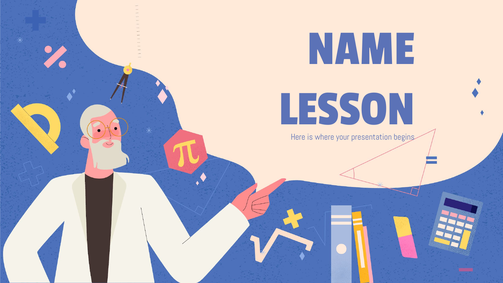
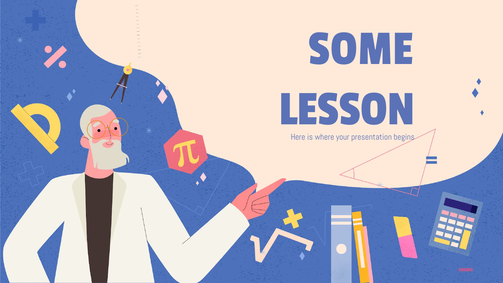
NAME: NAME -> SOME
